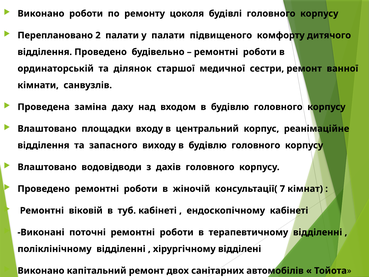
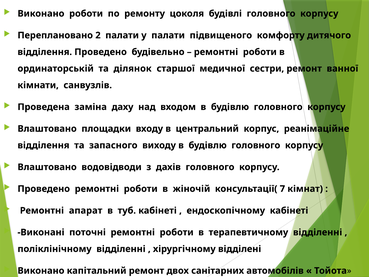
віковій: віковій -> апарат
